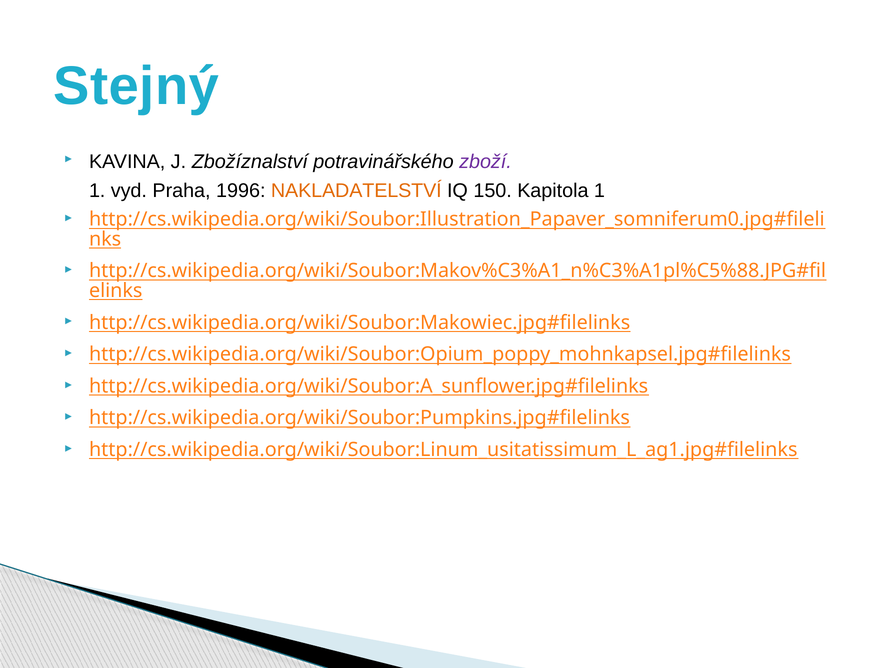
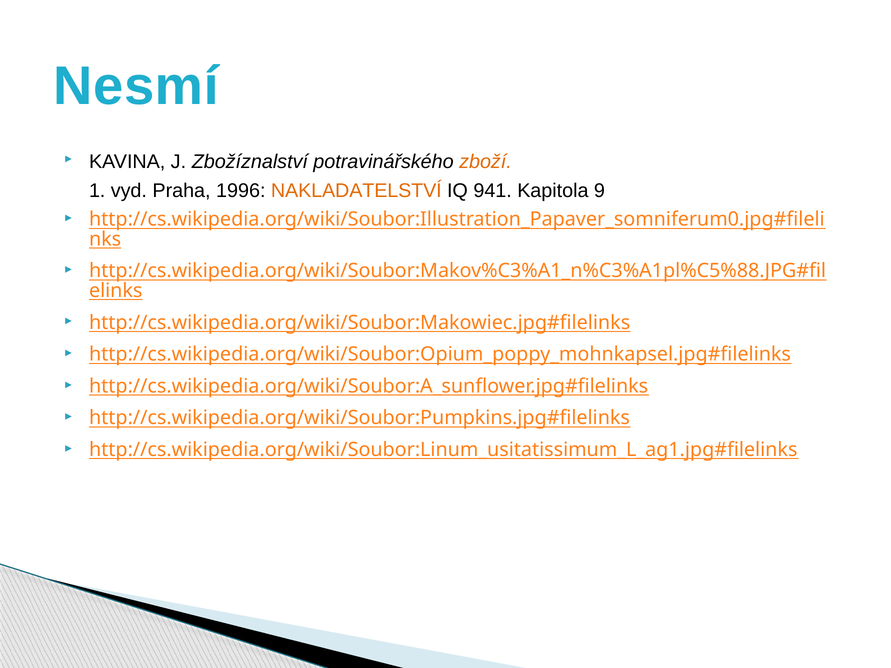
Stejný: Stejný -> Nesmí
zboží colour: purple -> orange
150: 150 -> 941
Kapitola 1: 1 -> 9
